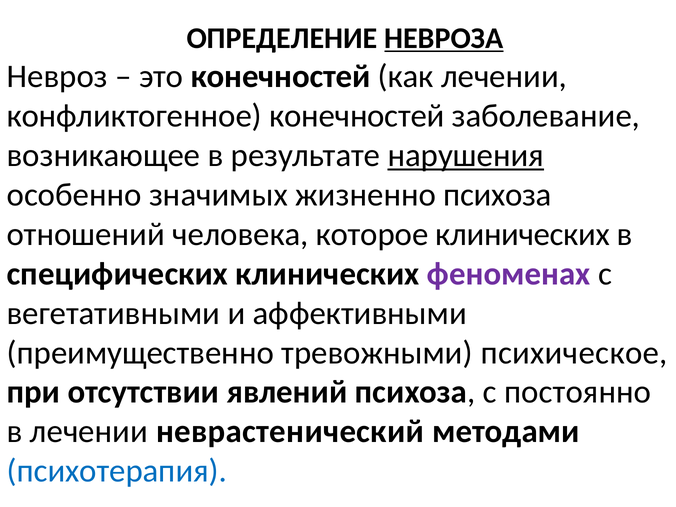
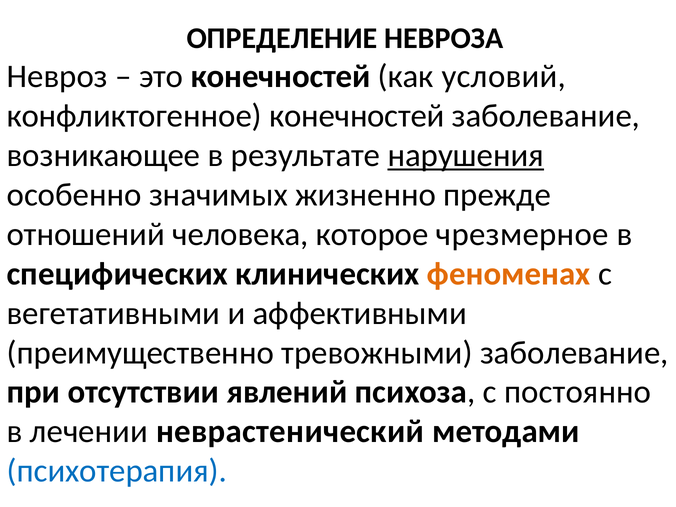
НЕВРОЗА underline: present -> none
как лечении: лечении -> условий
жизненно психоза: психоза -> прежде
которое клинических: клинических -> чрезмерное
феноменах colour: purple -> orange
тревожными психическое: психическое -> заболевание
